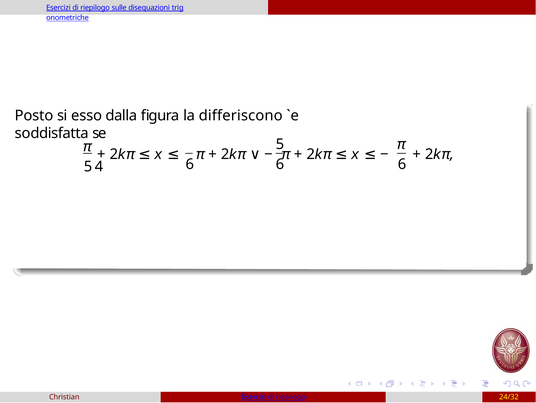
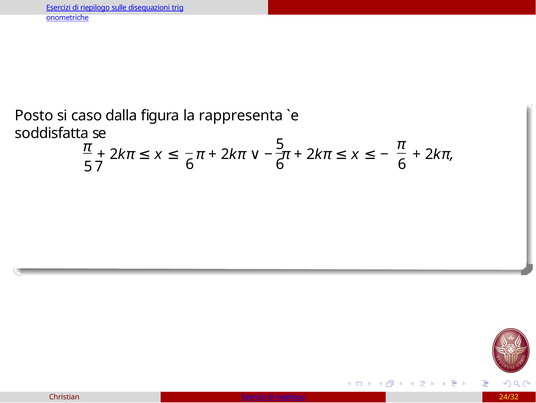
esso: esso -> caso
differiscono: differiscono -> rappresenta
4: 4 -> 7
